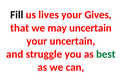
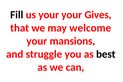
us lives: lives -> your
may uncertain: uncertain -> welcome
your uncertain: uncertain -> mansions
best colour: green -> black
